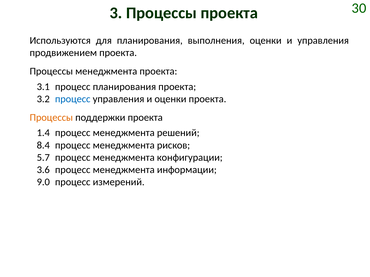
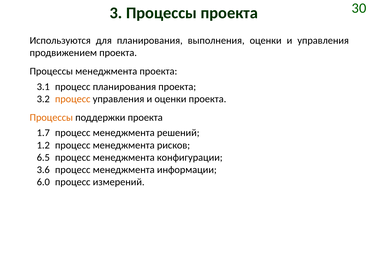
процесс at (73, 99) colour: blue -> orange
1.4: 1.4 -> 1.7
8.4: 8.4 -> 1.2
5.7: 5.7 -> 6.5
9.0: 9.0 -> 6.0
